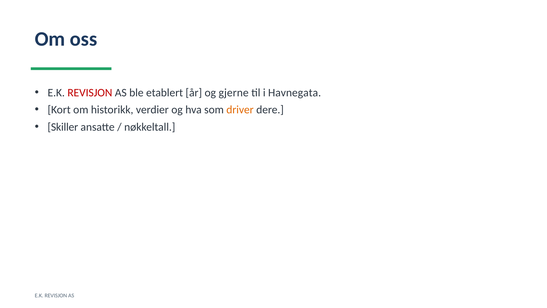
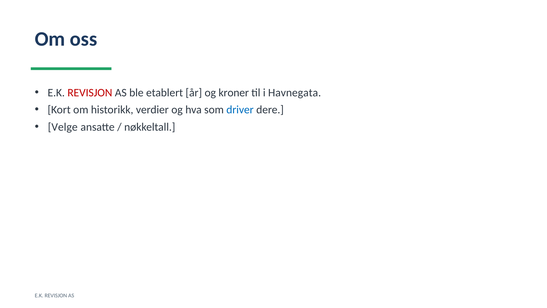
gjerne: gjerne -> kroner
driver colour: orange -> blue
Skiller: Skiller -> Velge
